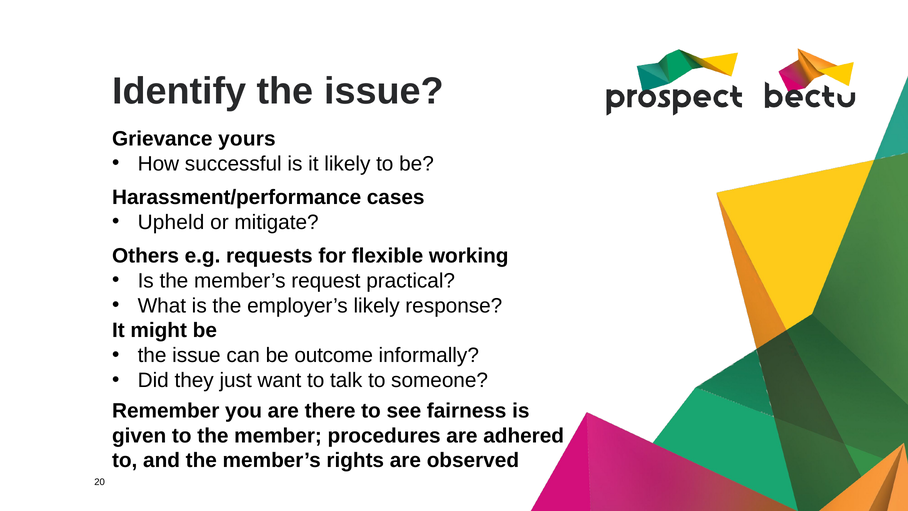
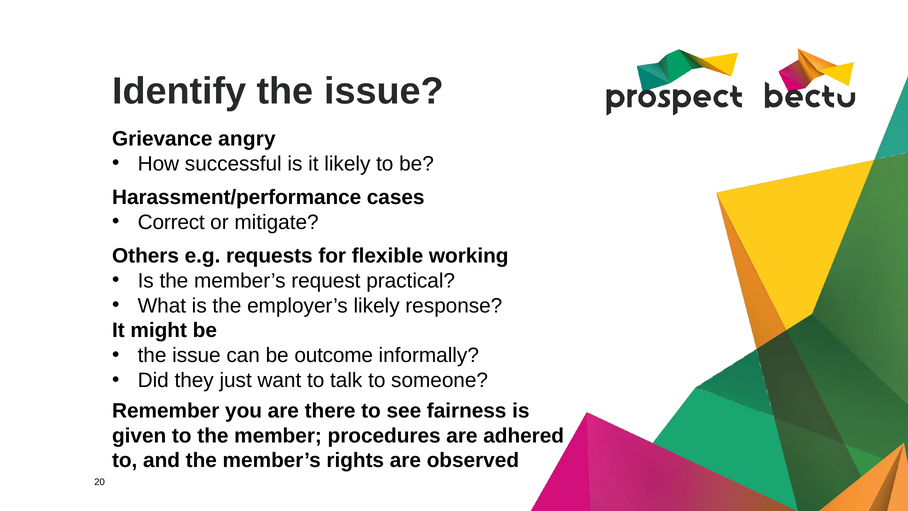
yours: yours -> angry
Upheld: Upheld -> Correct
